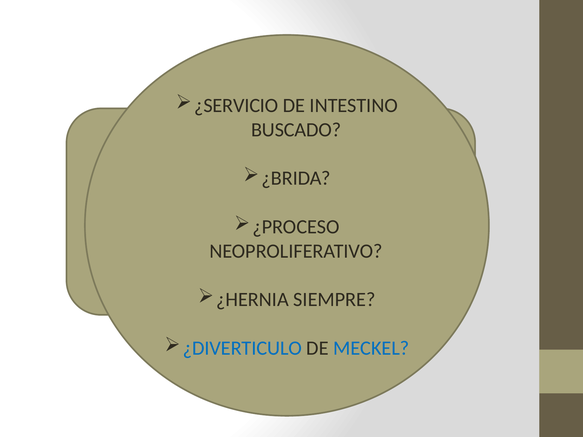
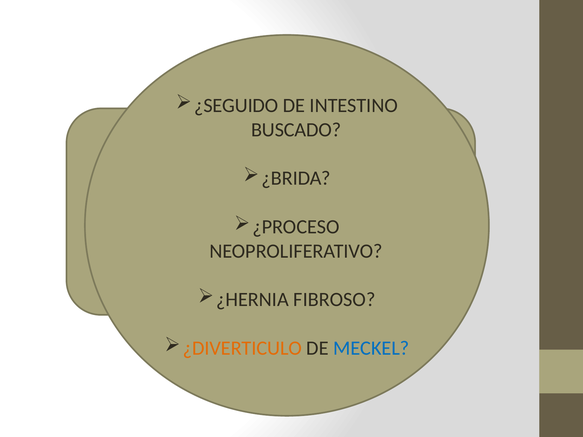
¿SERVICIO: ¿SERVICIO -> ¿SEGUIDO
SIEMPRE: SIEMPRE -> FIBROSO
¿DIVERTICULO colour: blue -> orange
